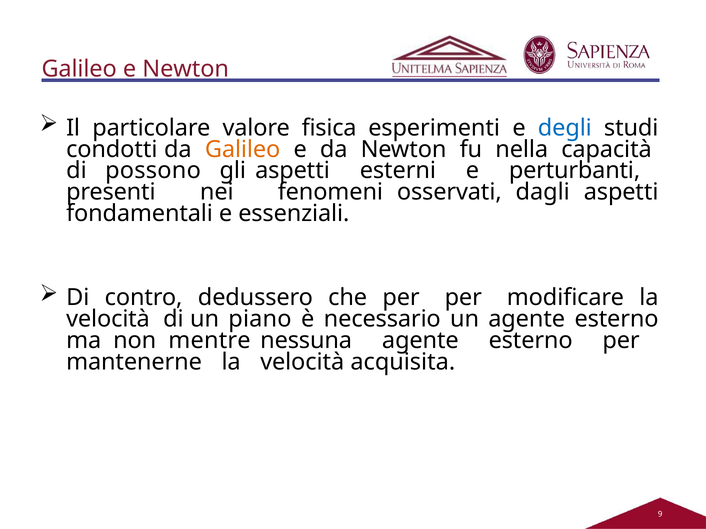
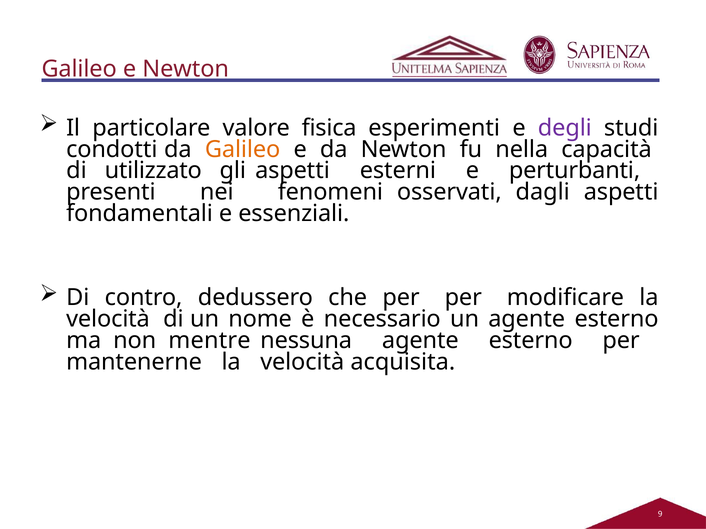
degli colour: blue -> purple
possono: possono -> utilizzato
piano: piano -> nome
